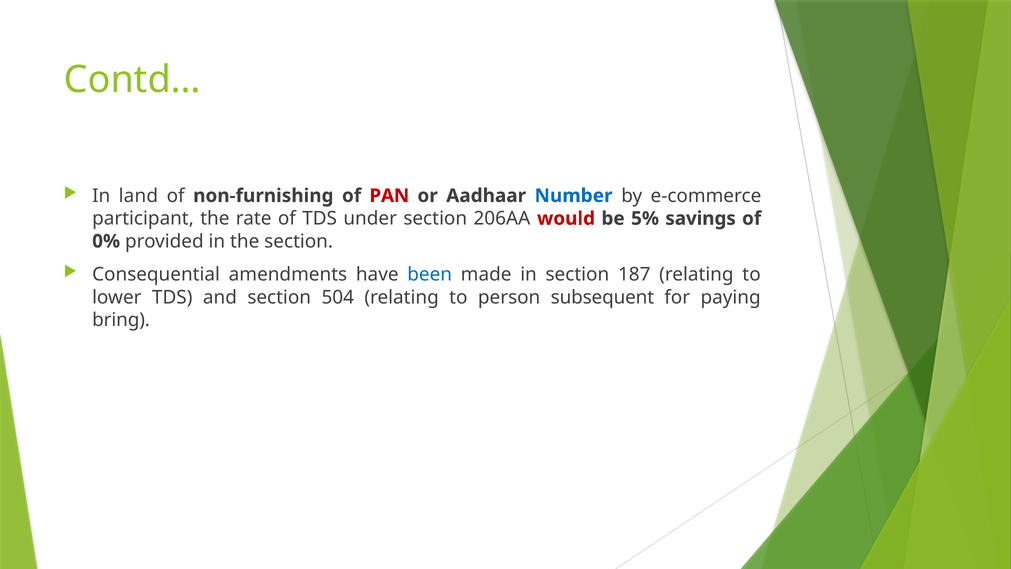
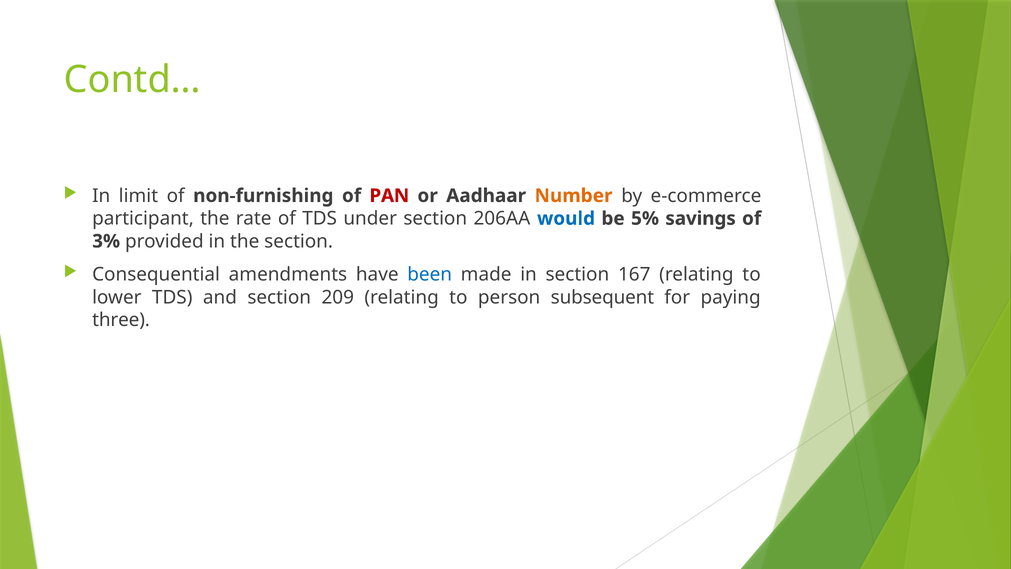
land: land -> limit
Number colour: blue -> orange
would colour: red -> blue
0%: 0% -> 3%
187: 187 -> 167
504: 504 -> 209
bring: bring -> three
